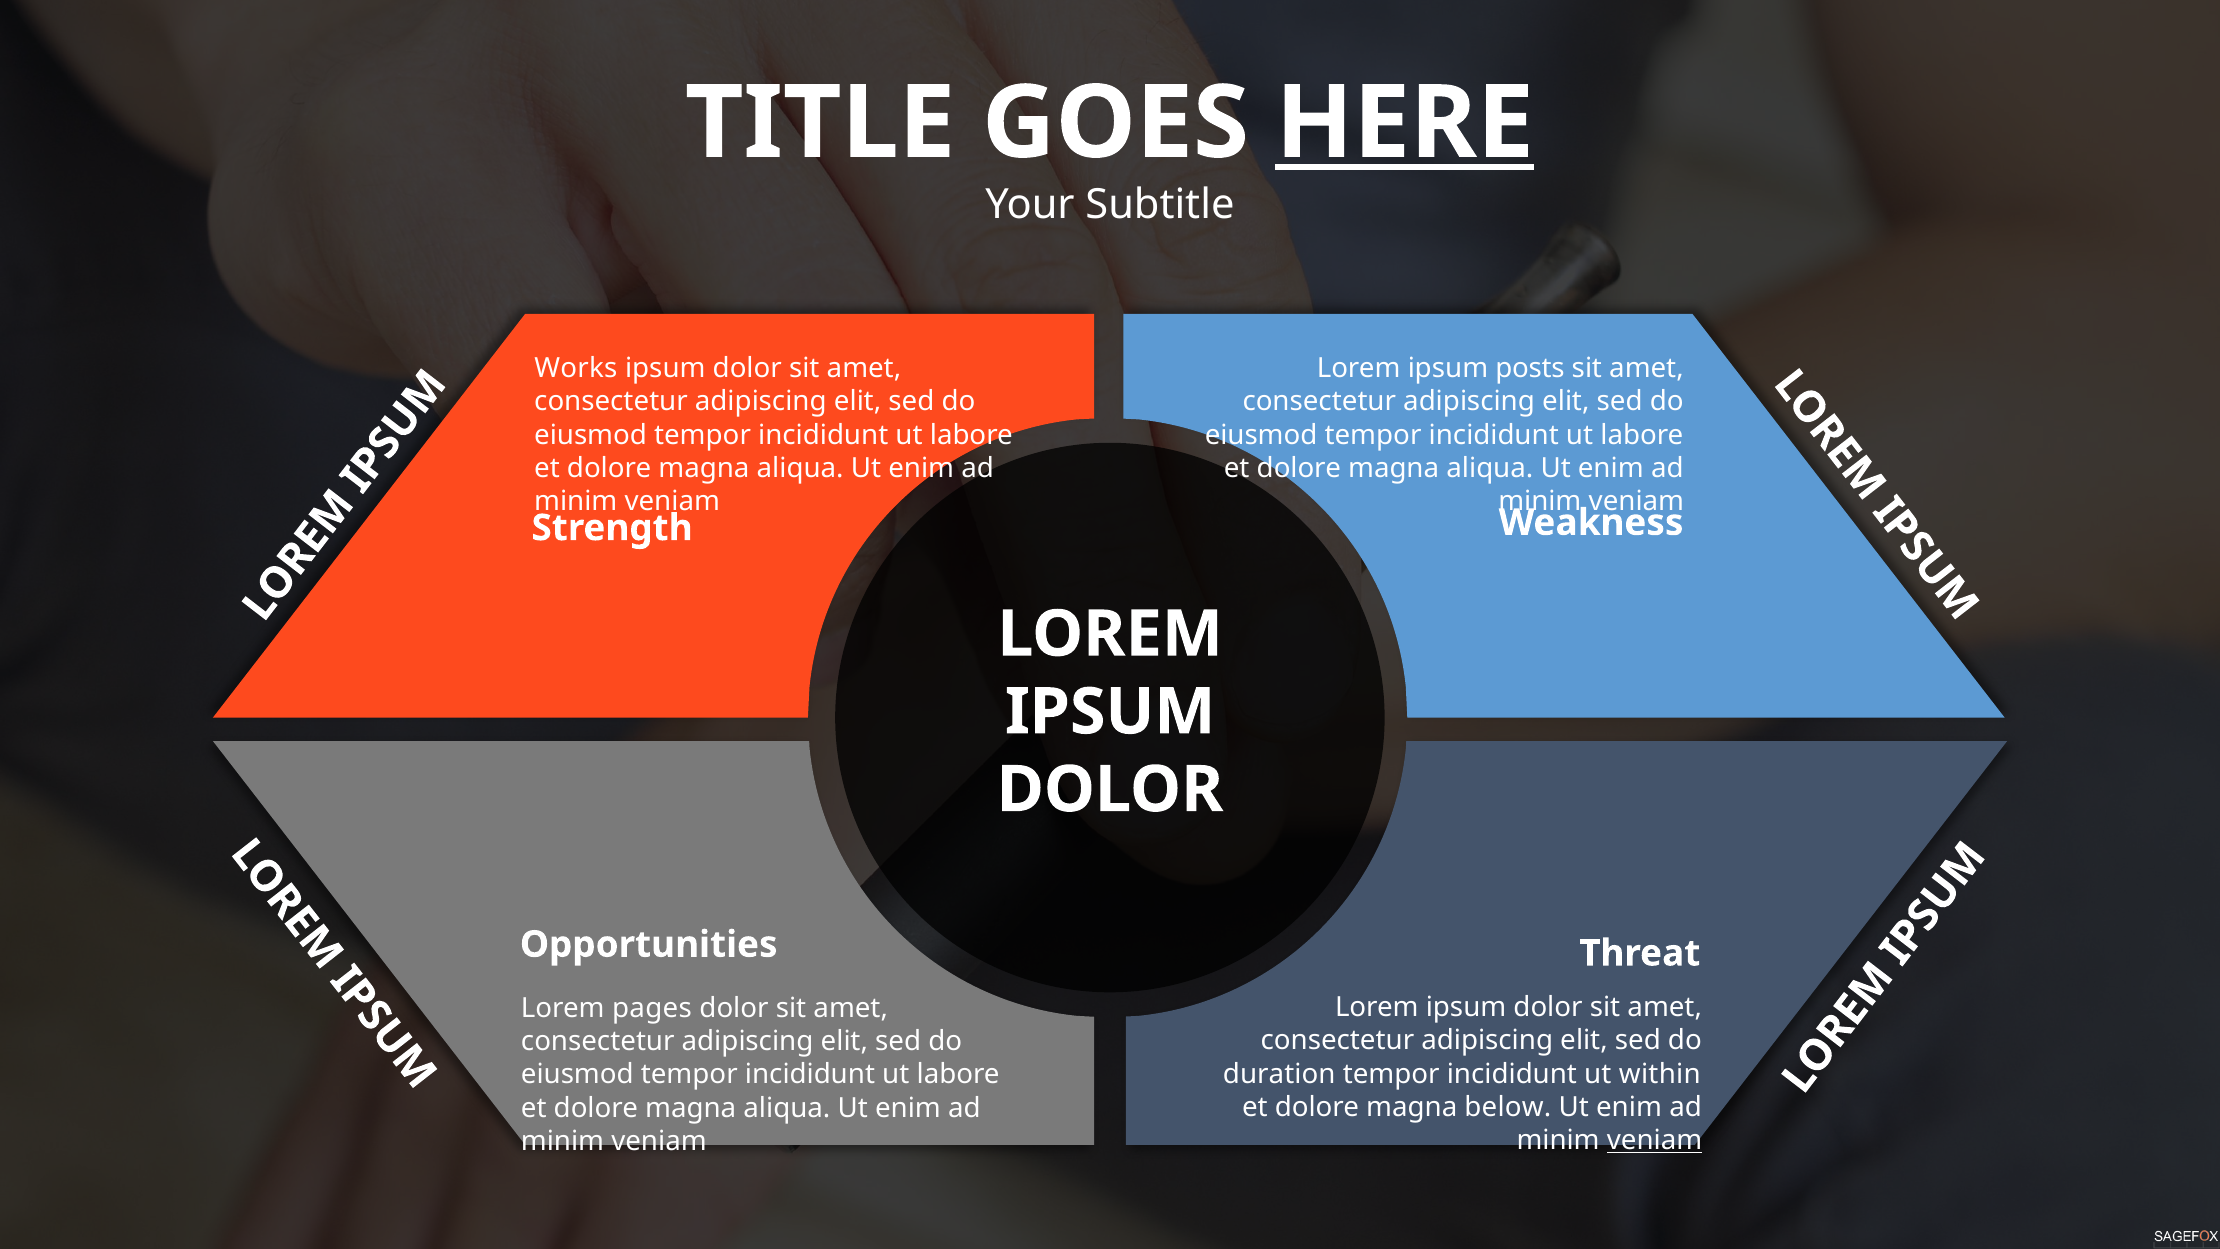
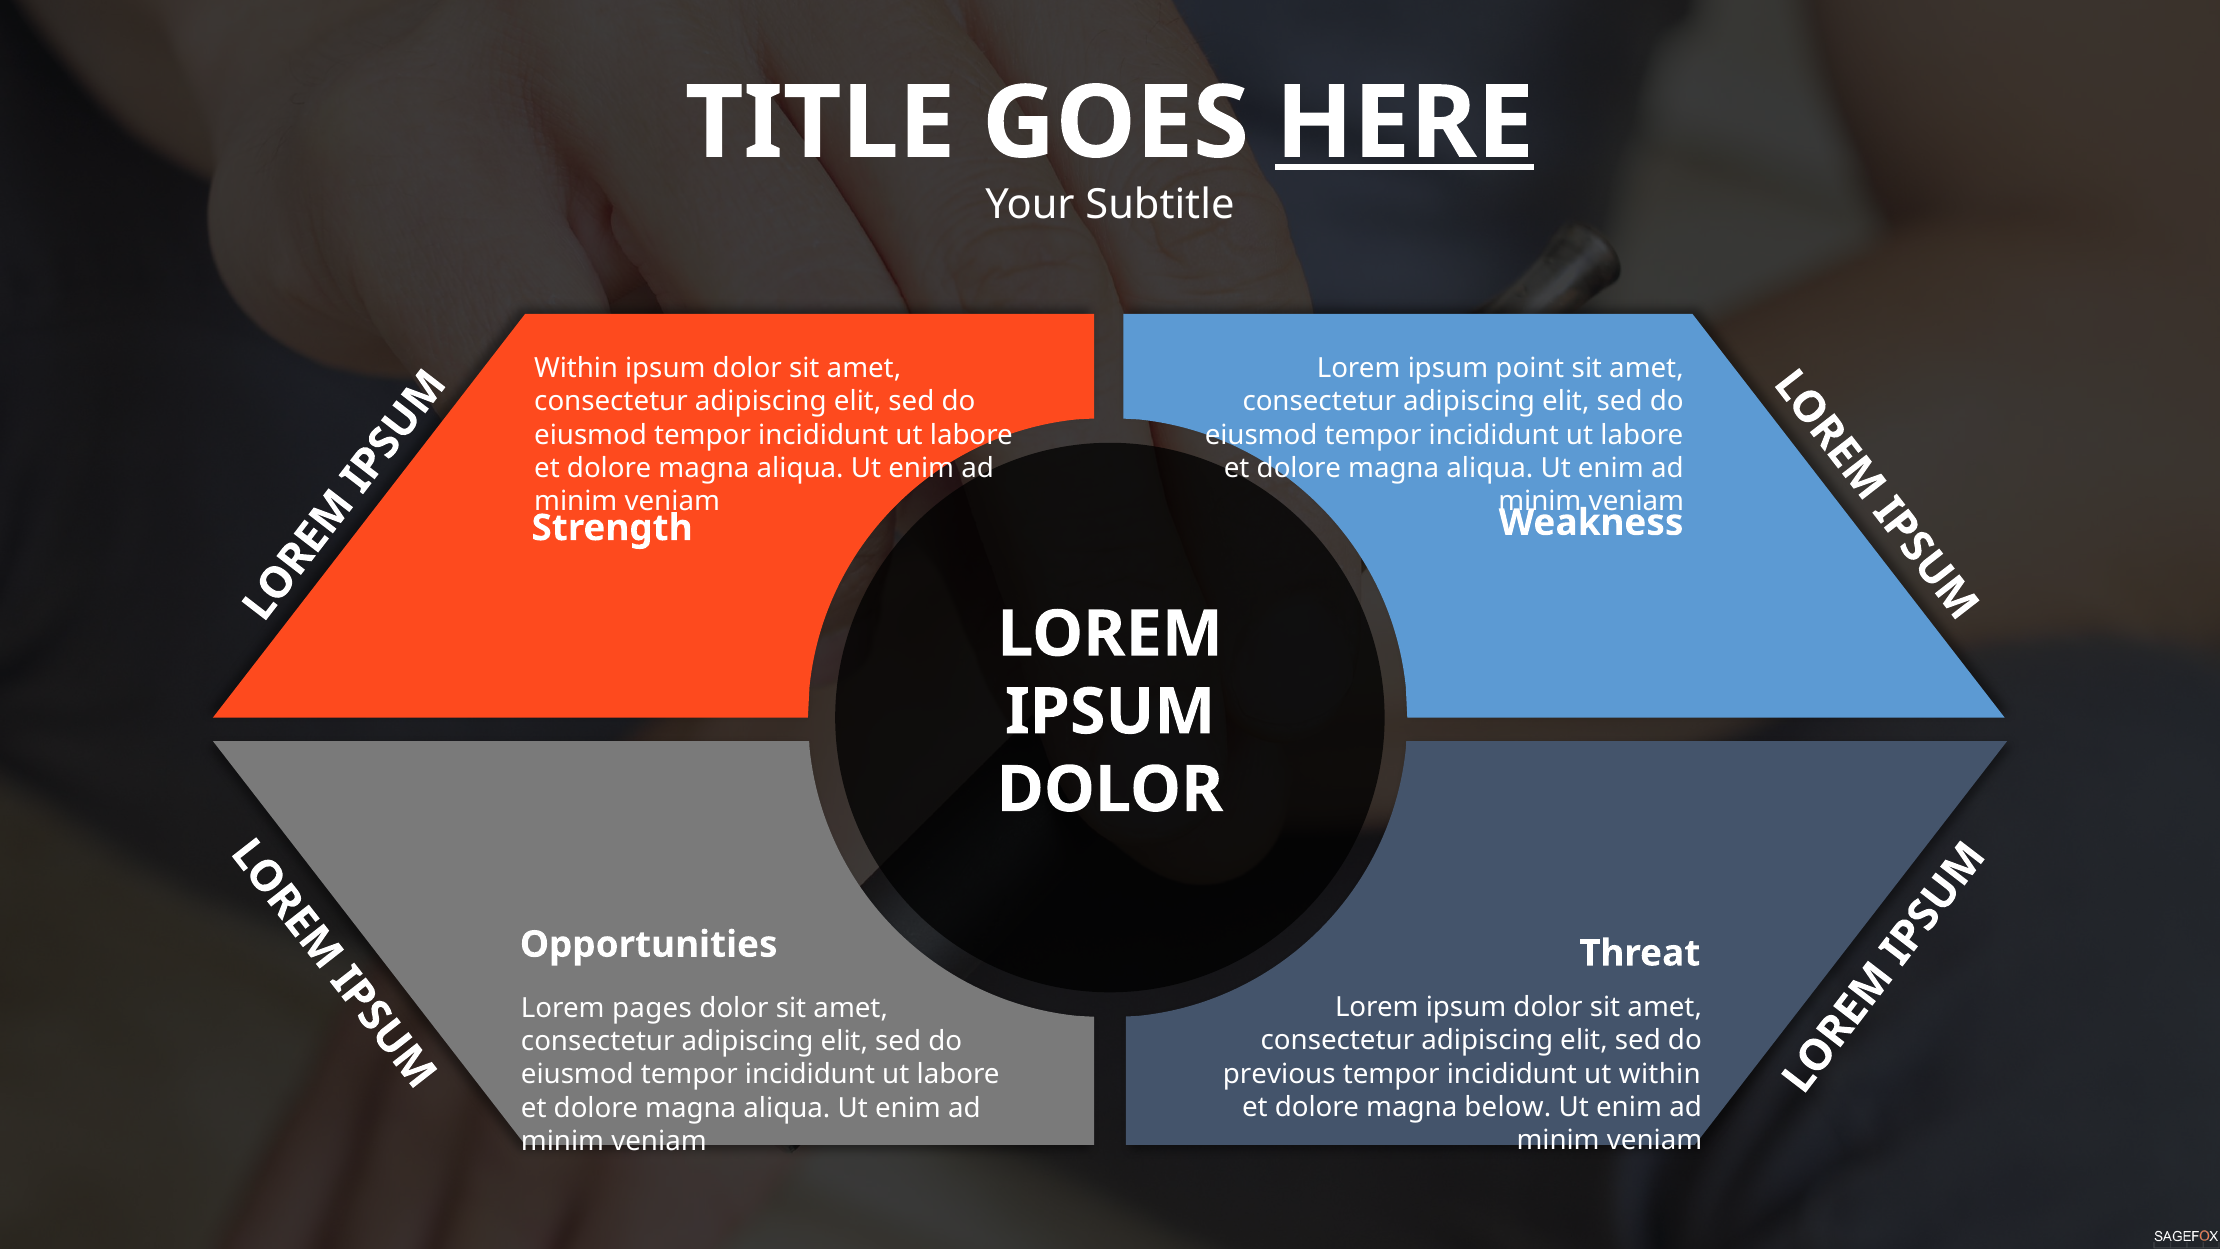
Works at (576, 368): Works -> Within
posts: posts -> point
duration: duration -> previous
veniam at (1655, 1140) underline: present -> none
